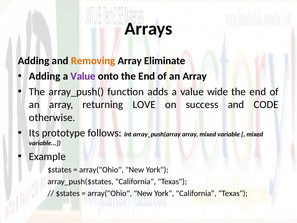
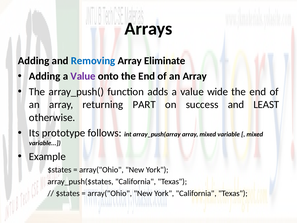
Removing colour: orange -> blue
LOVE: LOVE -> PART
CODE: CODE -> LEAST
